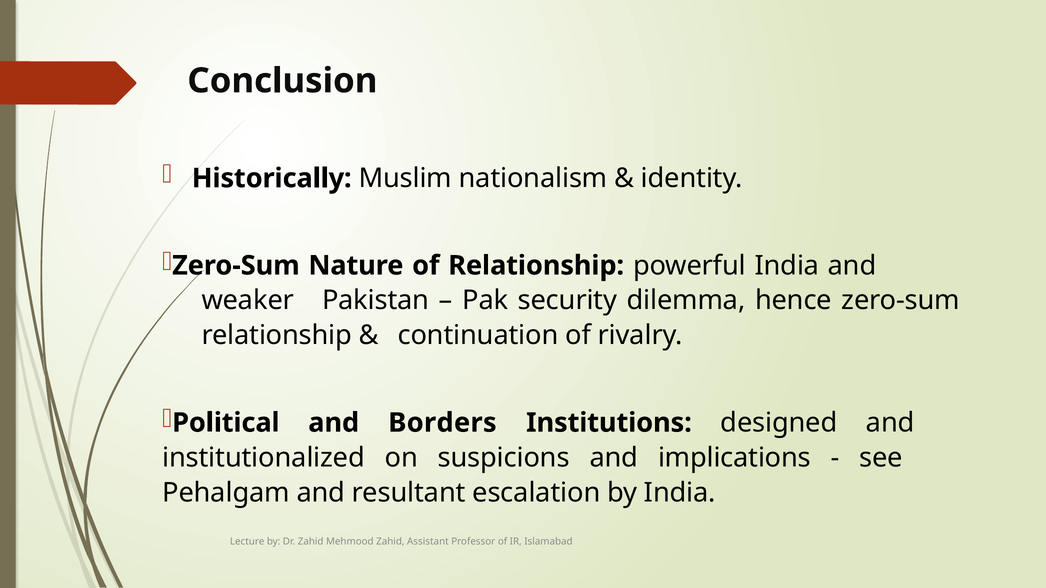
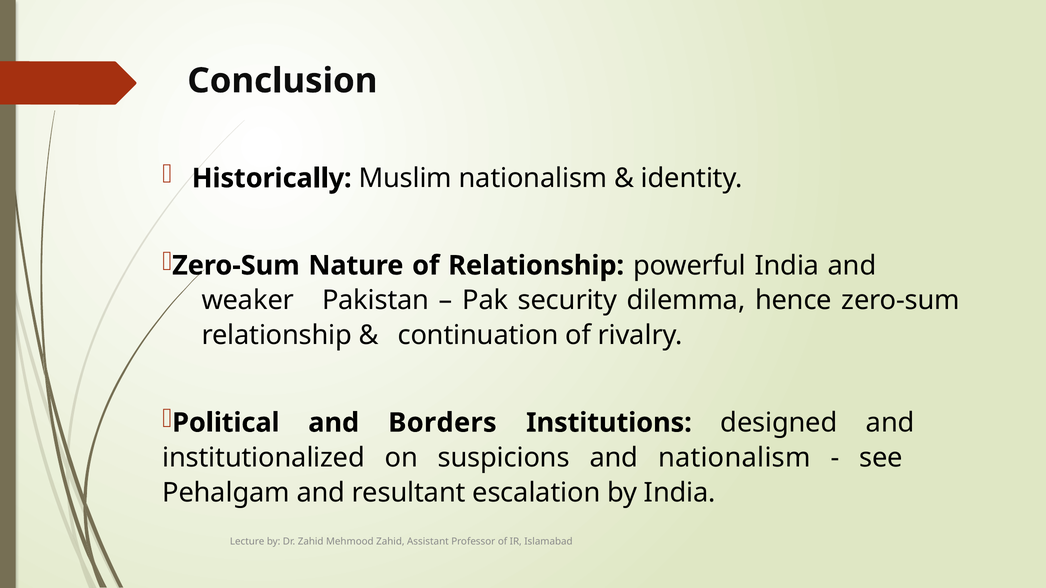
and implications: implications -> nationalism
